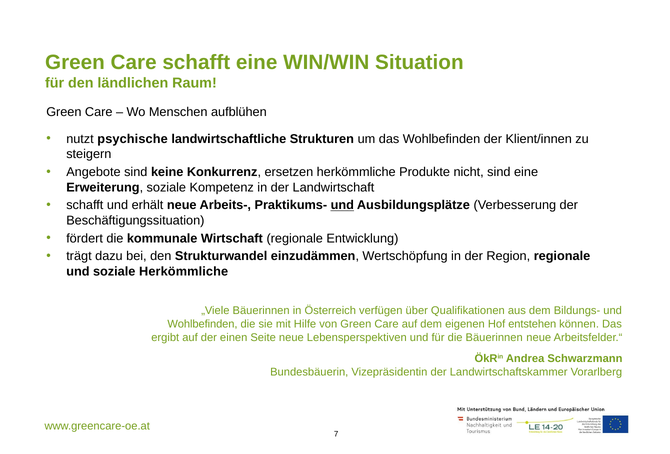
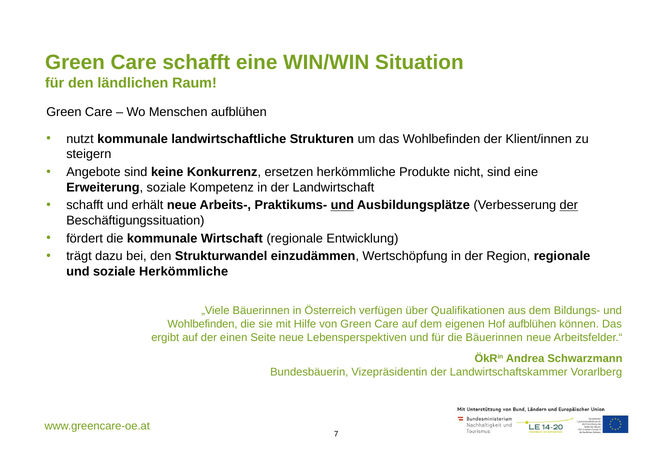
nutzt psychische: psychische -> kommunale
der at (569, 205) underline: none -> present
Hof entstehen: entstehen -> aufblühen
